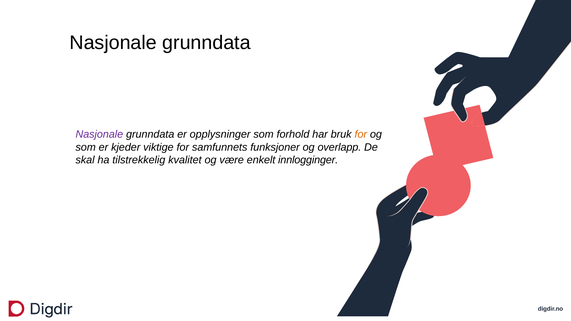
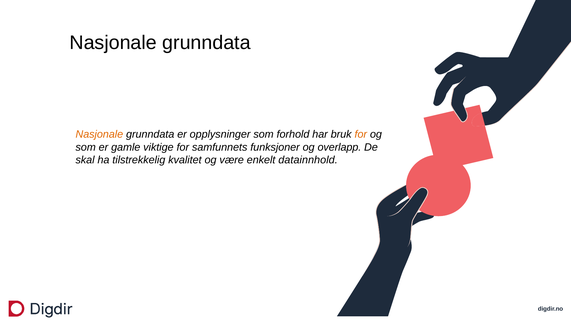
Nasjonale at (99, 134) colour: purple -> orange
kjeder: kjeder -> gamle
innlogginger: innlogginger -> datainnhold
